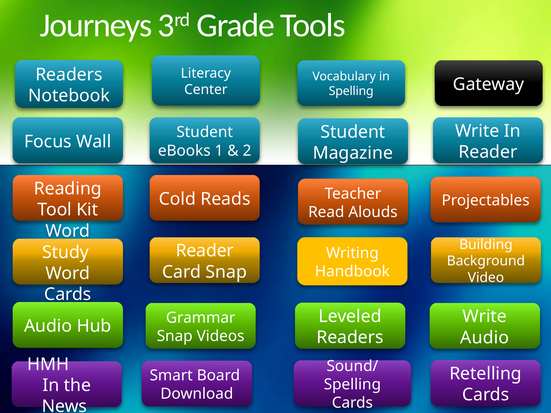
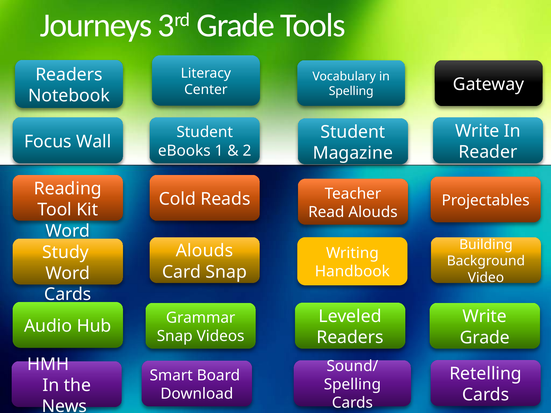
Reader at (205, 251): Reader -> Alouds
Audio at (485, 338): Audio -> Grade
